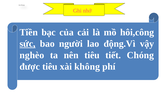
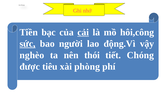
cải underline: none -> present
nên tiêu: tiêu -> thói
không: không -> phòng
